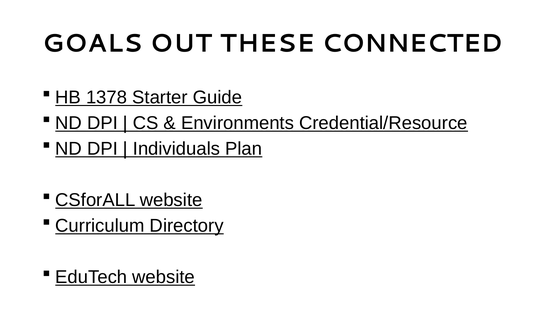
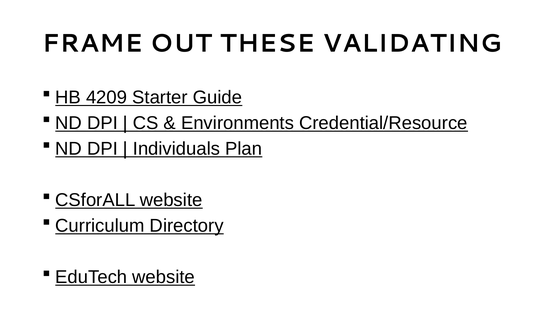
GOALS: GOALS -> FRAME
CONNECTED: CONNECTED -> VALIDATING
1378: 1378 -> 4209
